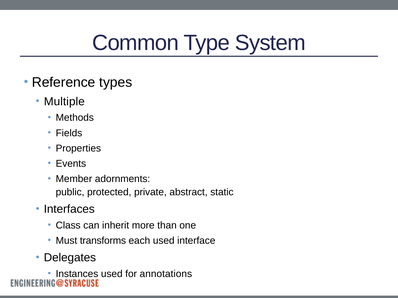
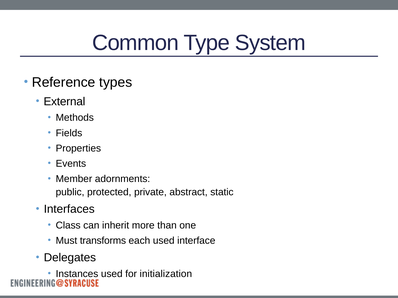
Multiple: Multiple -> External
annotations: annotations -> initialization
